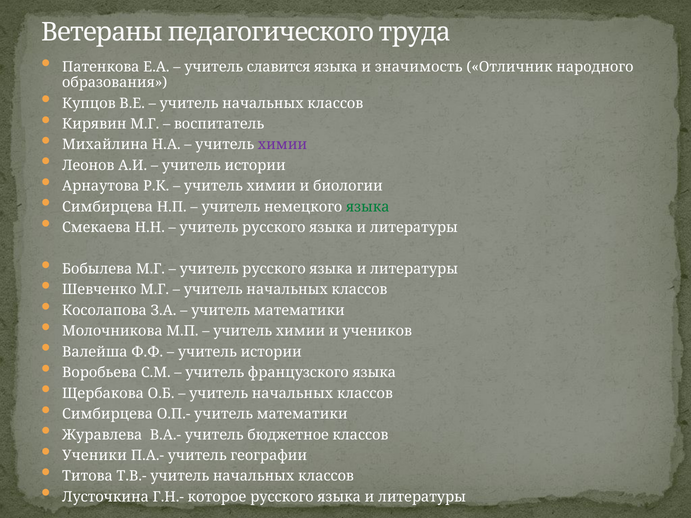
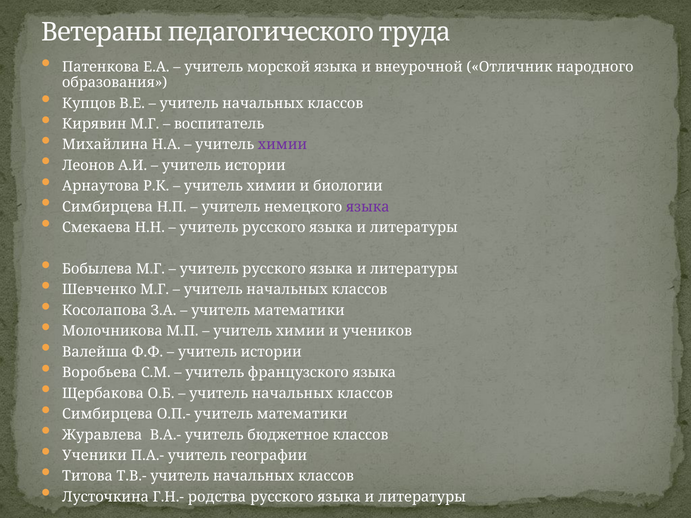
славится: славится -> морской
значимость: значимость -> внеурочной
языка at (368, 207) colour: green -> purple
которое: которое -> родства
